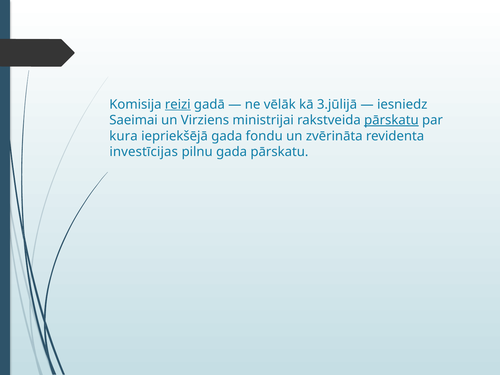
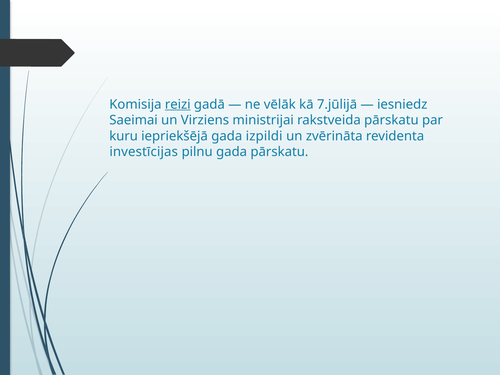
3.jūlijā: 3.jūlijā -> 7.jūlijā
pārskatu at (391, 120) underline: present -> none
kura: kura -> kuru
fondu: fondu -> izpildi
